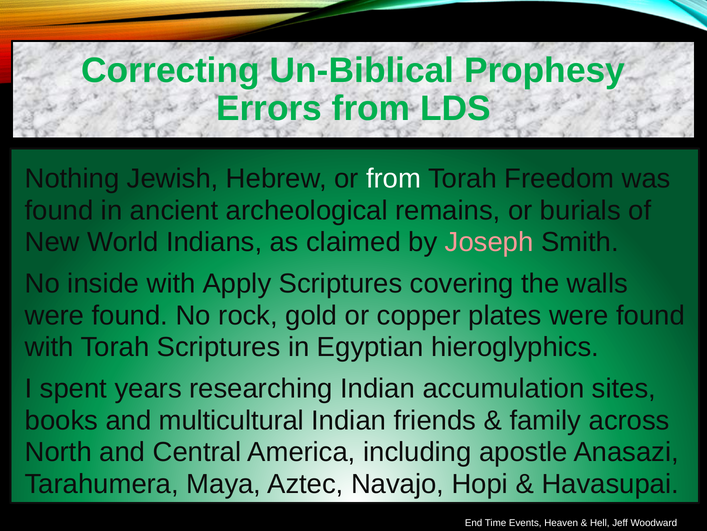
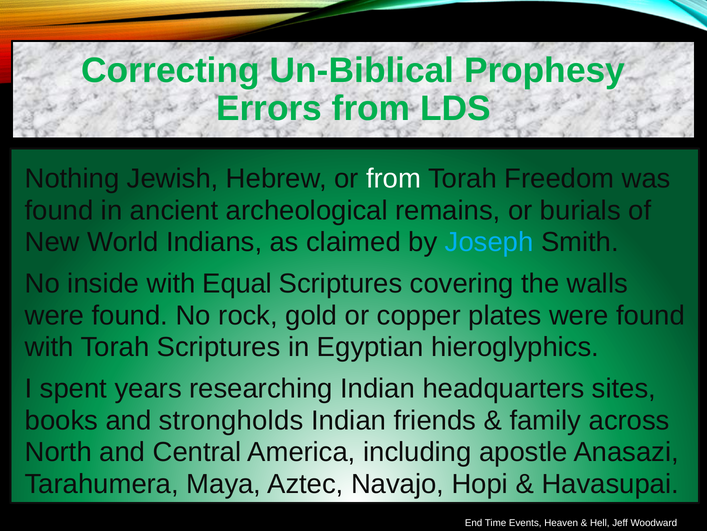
Joseph colour: pink -> light blue
Apply: Apply -> Equal
accumulation: accumulation -> headquarters
multicultural: multicultural -> strongholds
